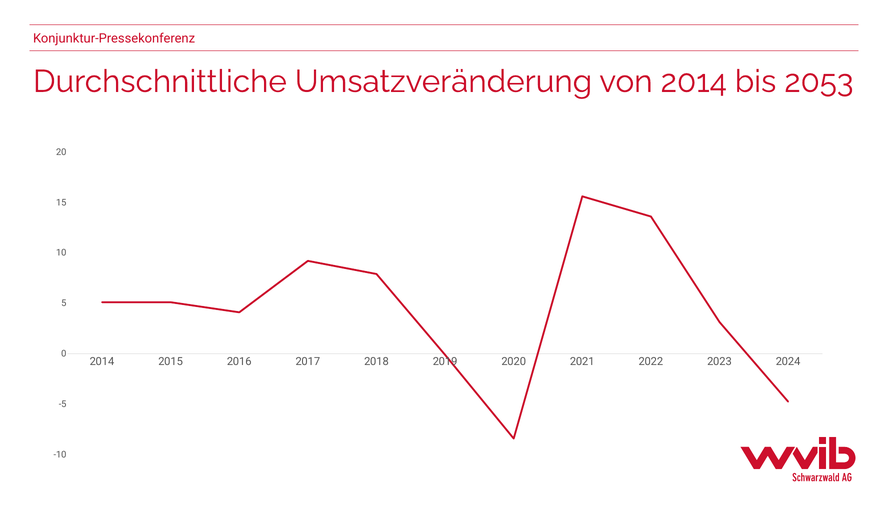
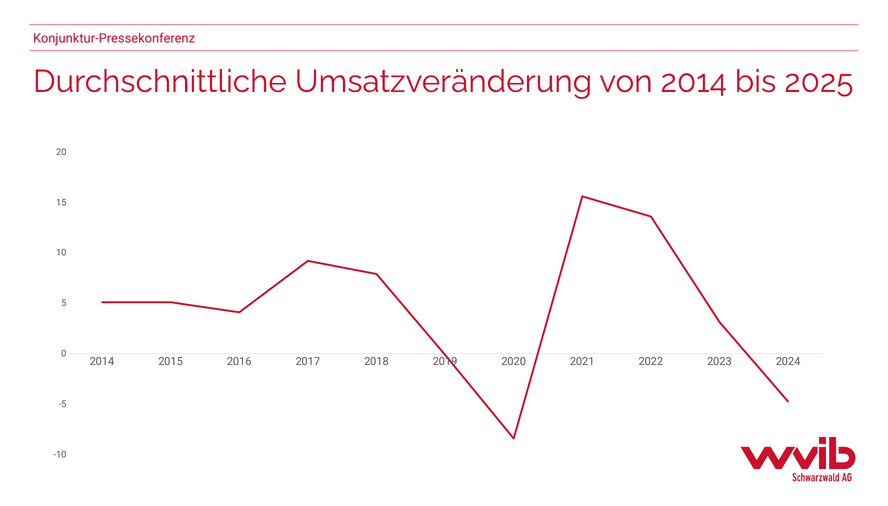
2053: 2053 -> 2025
